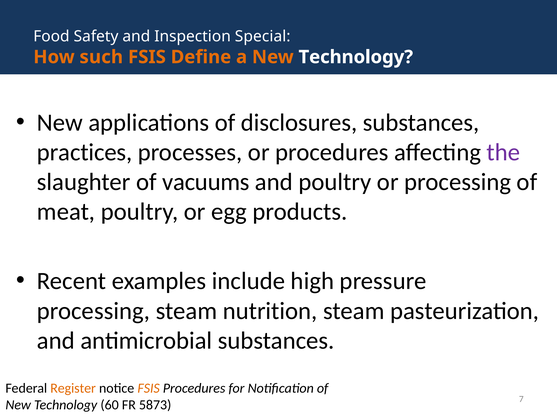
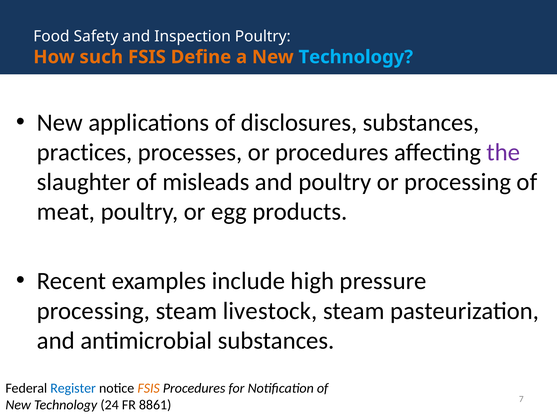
Inspection Special: Special -> Poultry
Technology at (356, 57) colour: white -> light blue
vacuums: vacuums -> misleads
nutrition: nutrition -> livestock
Register colour: orange -> blue
60: 60 -> 24
5873: 5873 -> 8861
